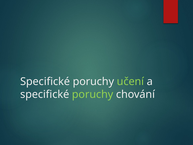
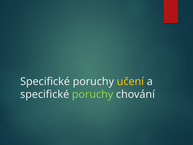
učení colour: light green -> yellow
